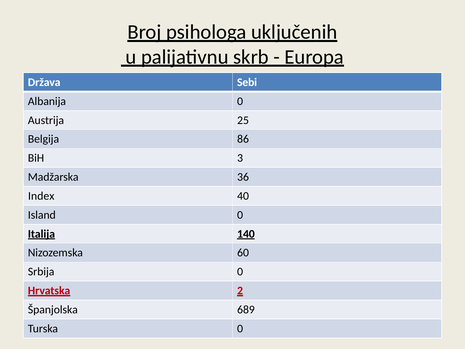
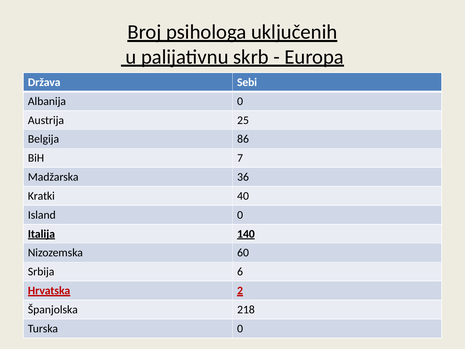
3: 3 -> 7
Index: Index -> Kratki
Srbija 0: 0 -> 6
689: 689 -> 218
